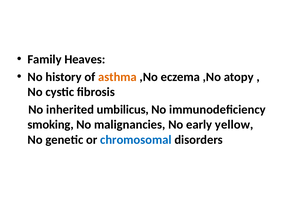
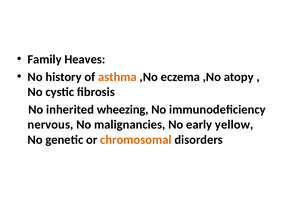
umbilicus: umbilicus -> wheezing
smoking: smoking -> nervous
chromosomal colour: blue -> orange
